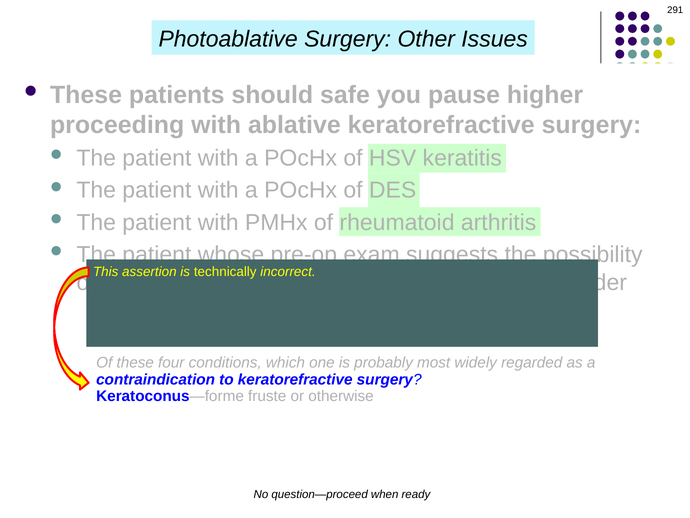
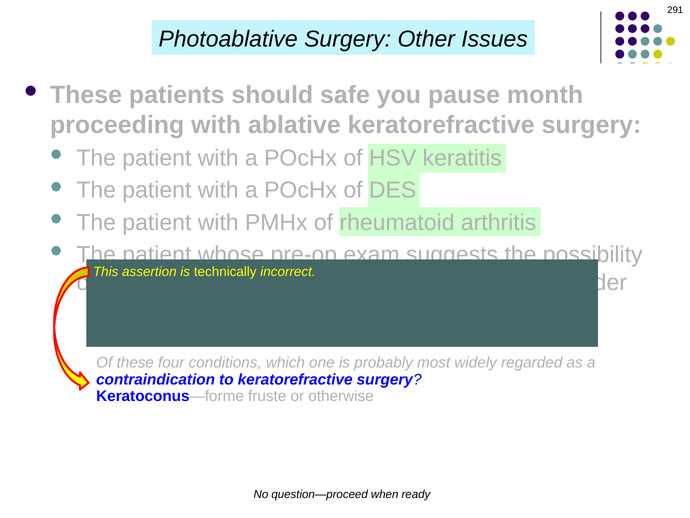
higher: higher -> month
